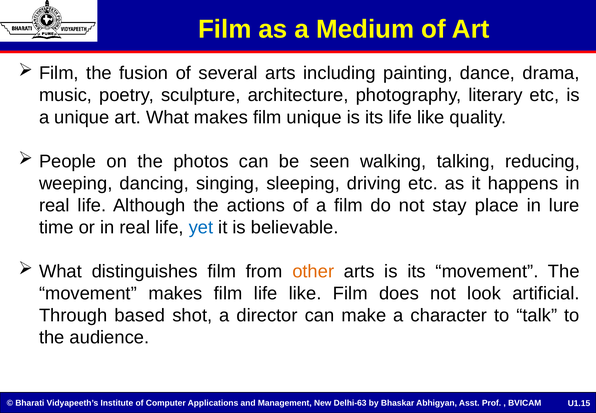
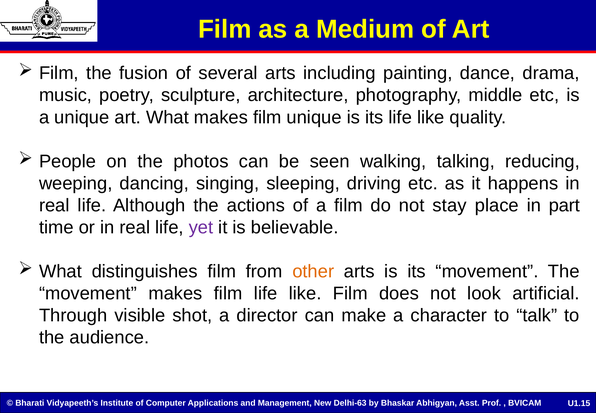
literary: literary -> middle
lure: lure -> part
yet colour: blue -> purple
based: based -> visible
